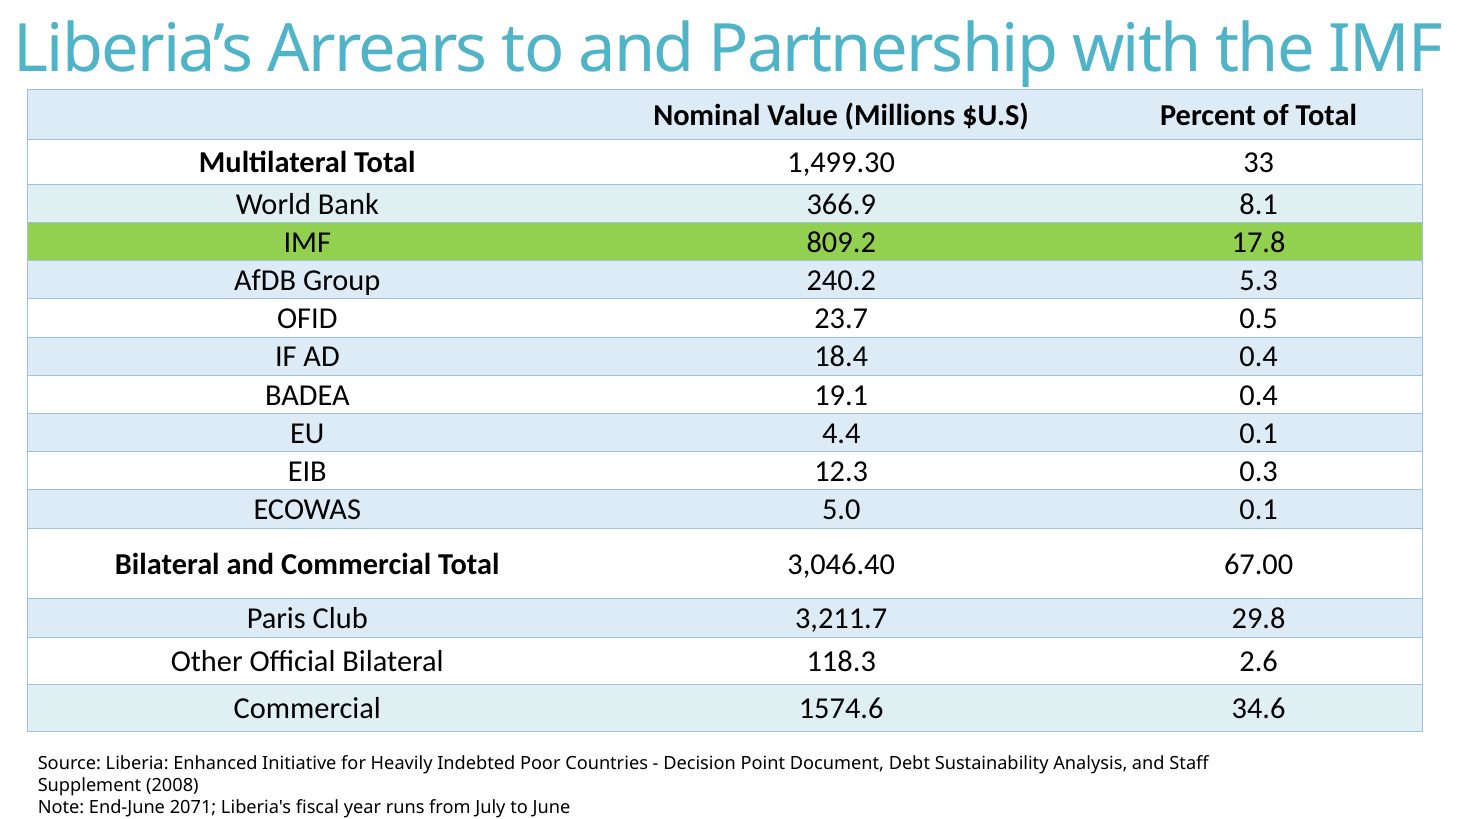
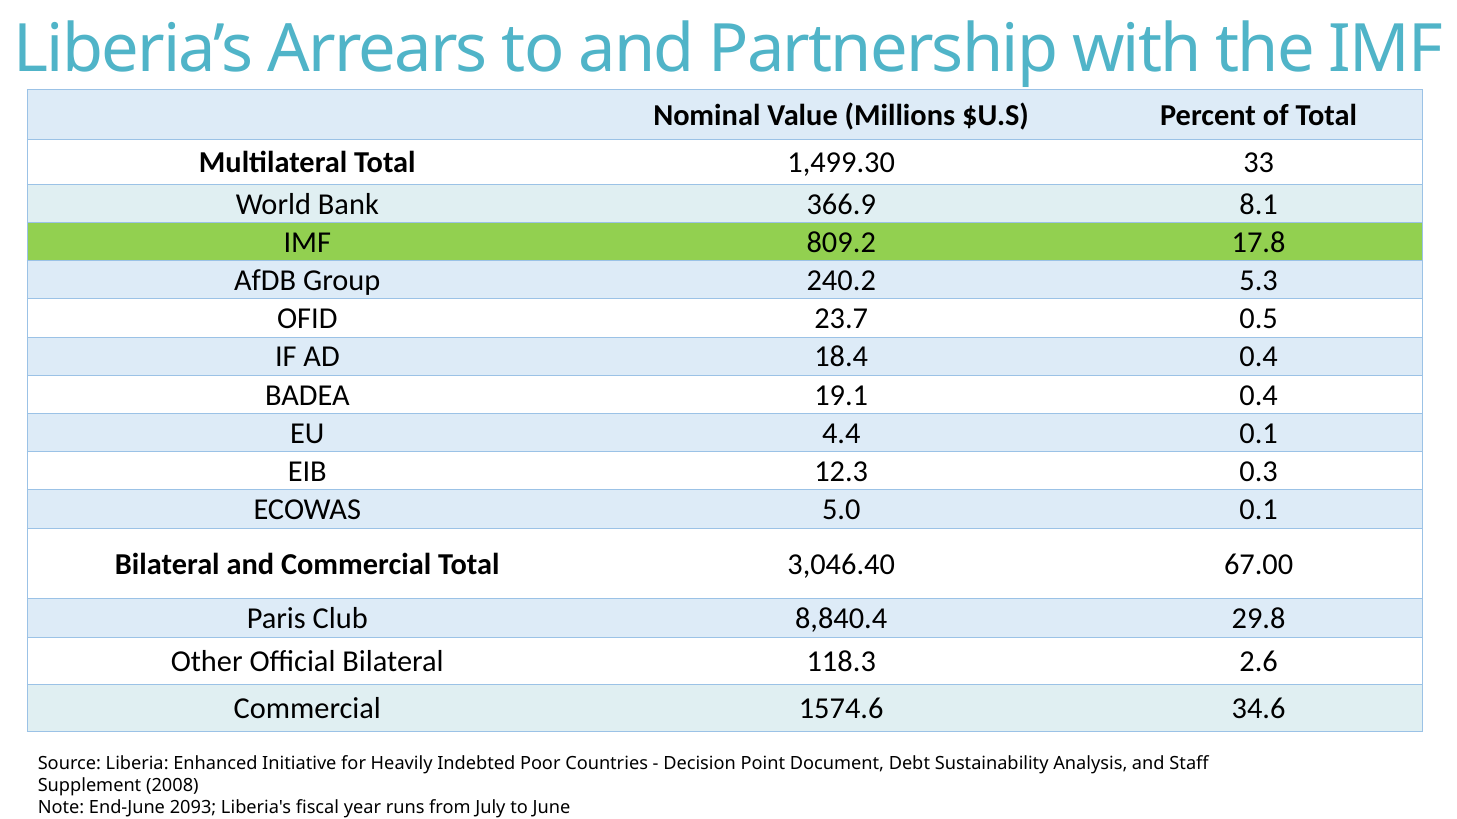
3,211.7: 3,211.7 -> 8,840.4
2071: 2071 -> 2093
